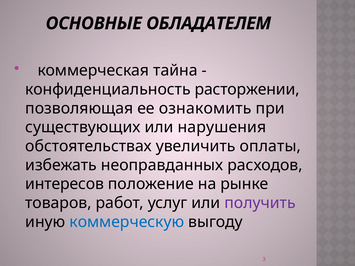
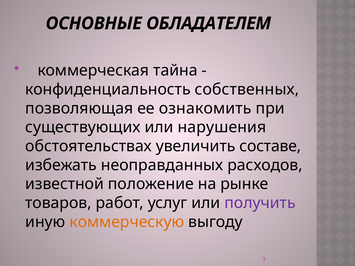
расторжении: расторжении -> собственных
оплаты: оплаты -> составе
интересов: интересов -> известной
коммерческую colour: blue -> orange
